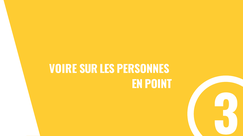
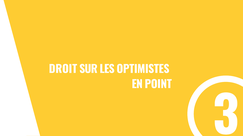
VOIRE: VOIRE -> DROIT
PERSONNES: PERSONNES -> OPTIMISTES
